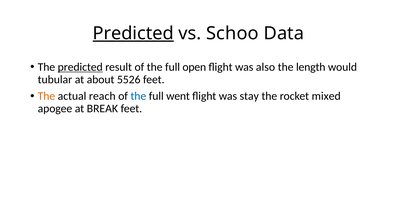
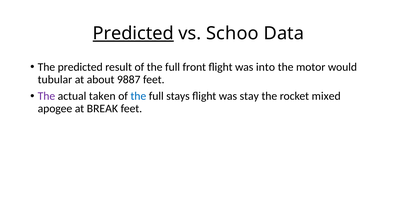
predicted at (80, 67) underline: present -> none
open: open -> front
also: also -> into
length: length -> motor
5526: 5526 -> 9887
The at (46, 96) colour: orange -> purple
reach: reach -> taken
went: went -> stays
